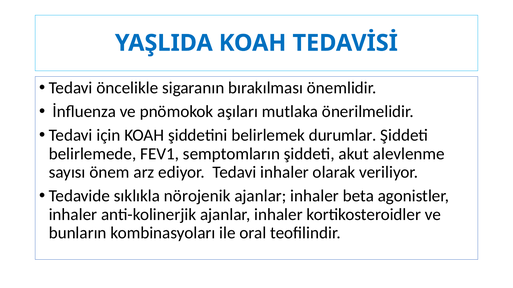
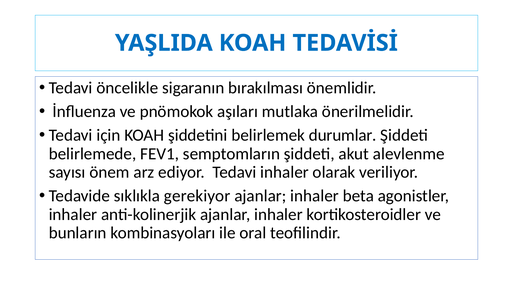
nörojenik: nörojenik -> gerekiyor
